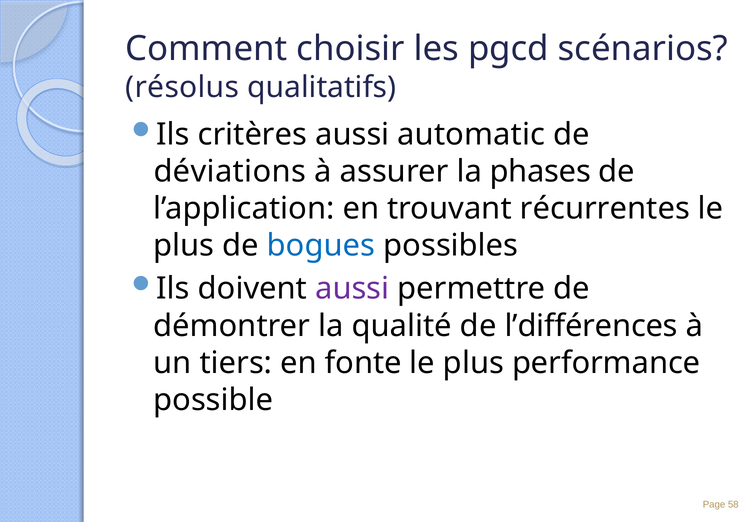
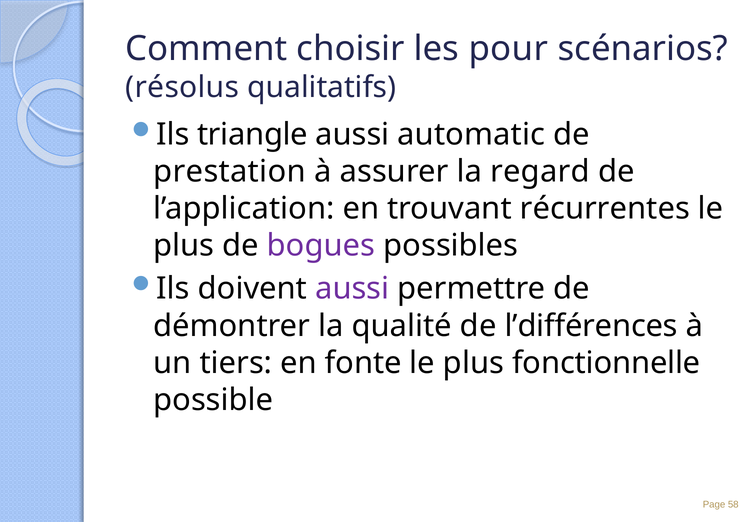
pgcd: pgcd -> pour
critères: critères -> triangle
déviations: déviations -> prestation
phases: phases -> regard
bogues colour: blue -> purple
performance: performance -> fonctionnelle
